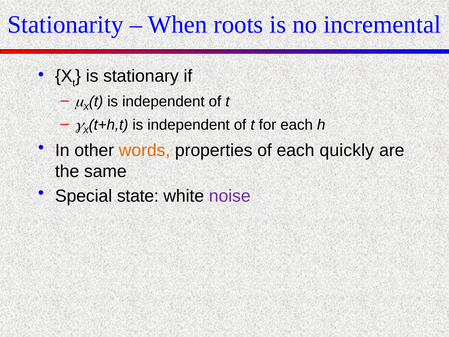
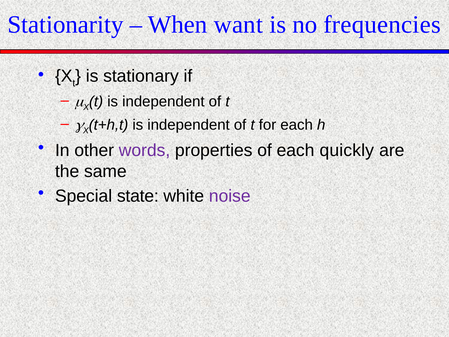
roots: roots -> want
incremental: incremental -> frequencies
words colour: orange -> purple
